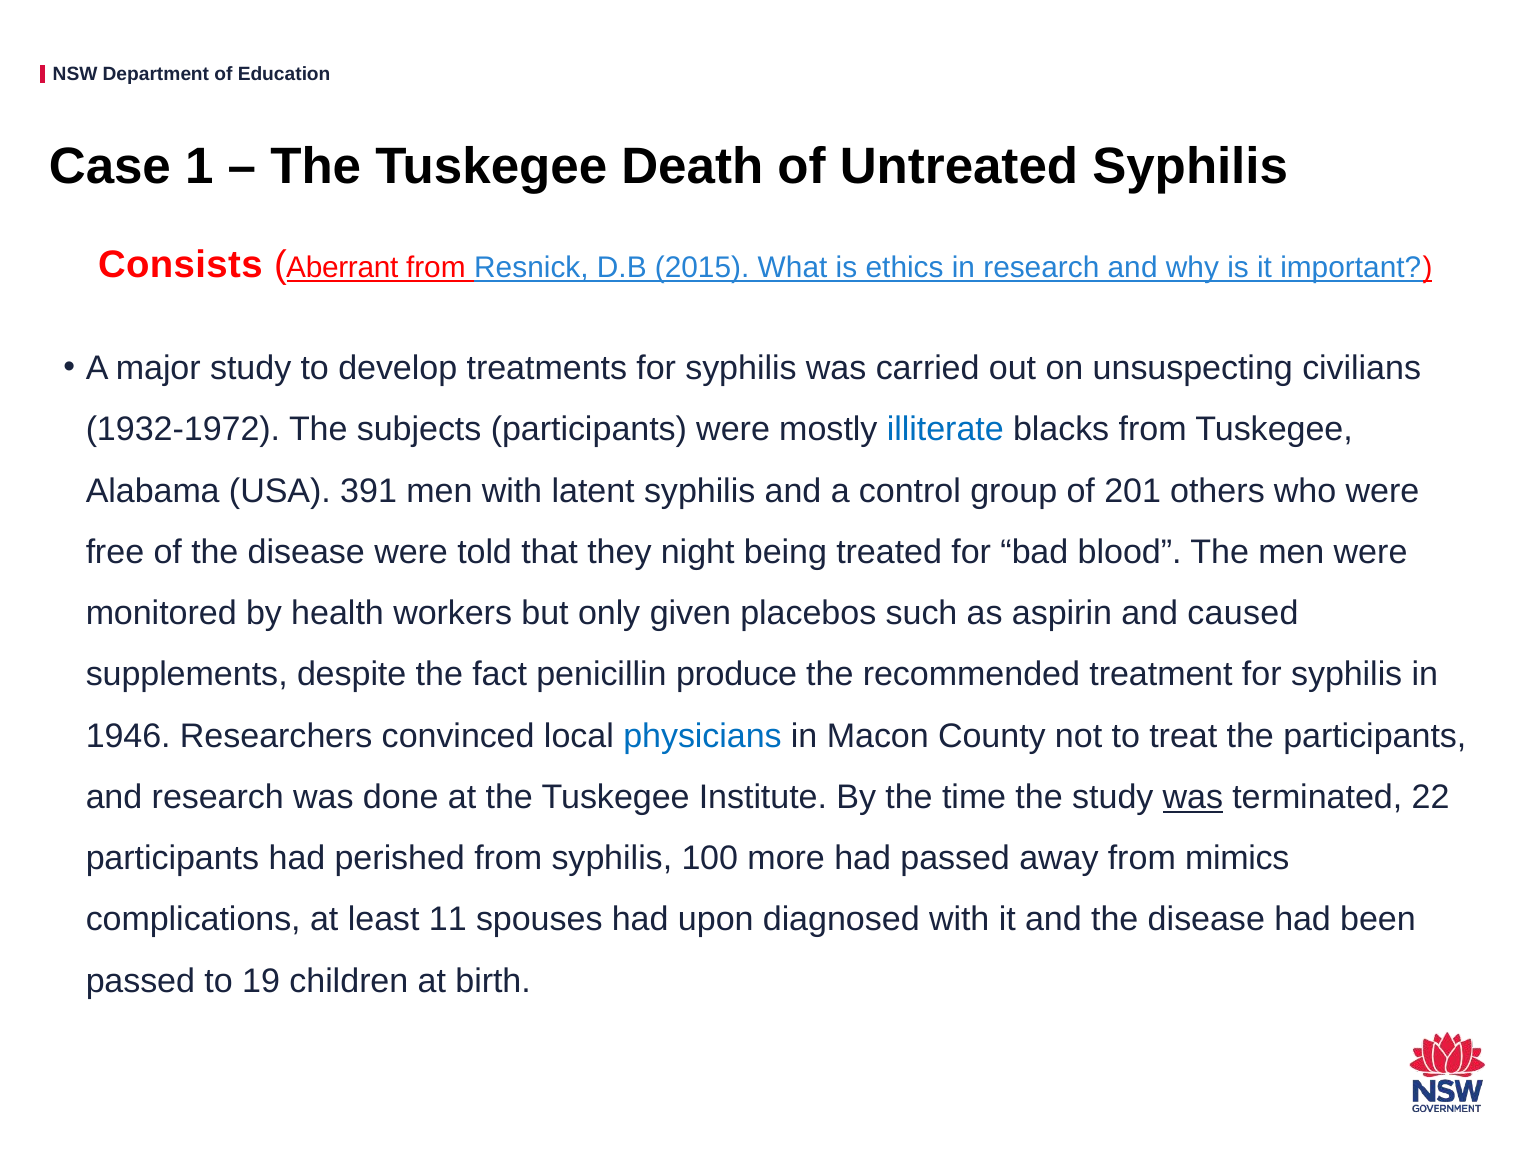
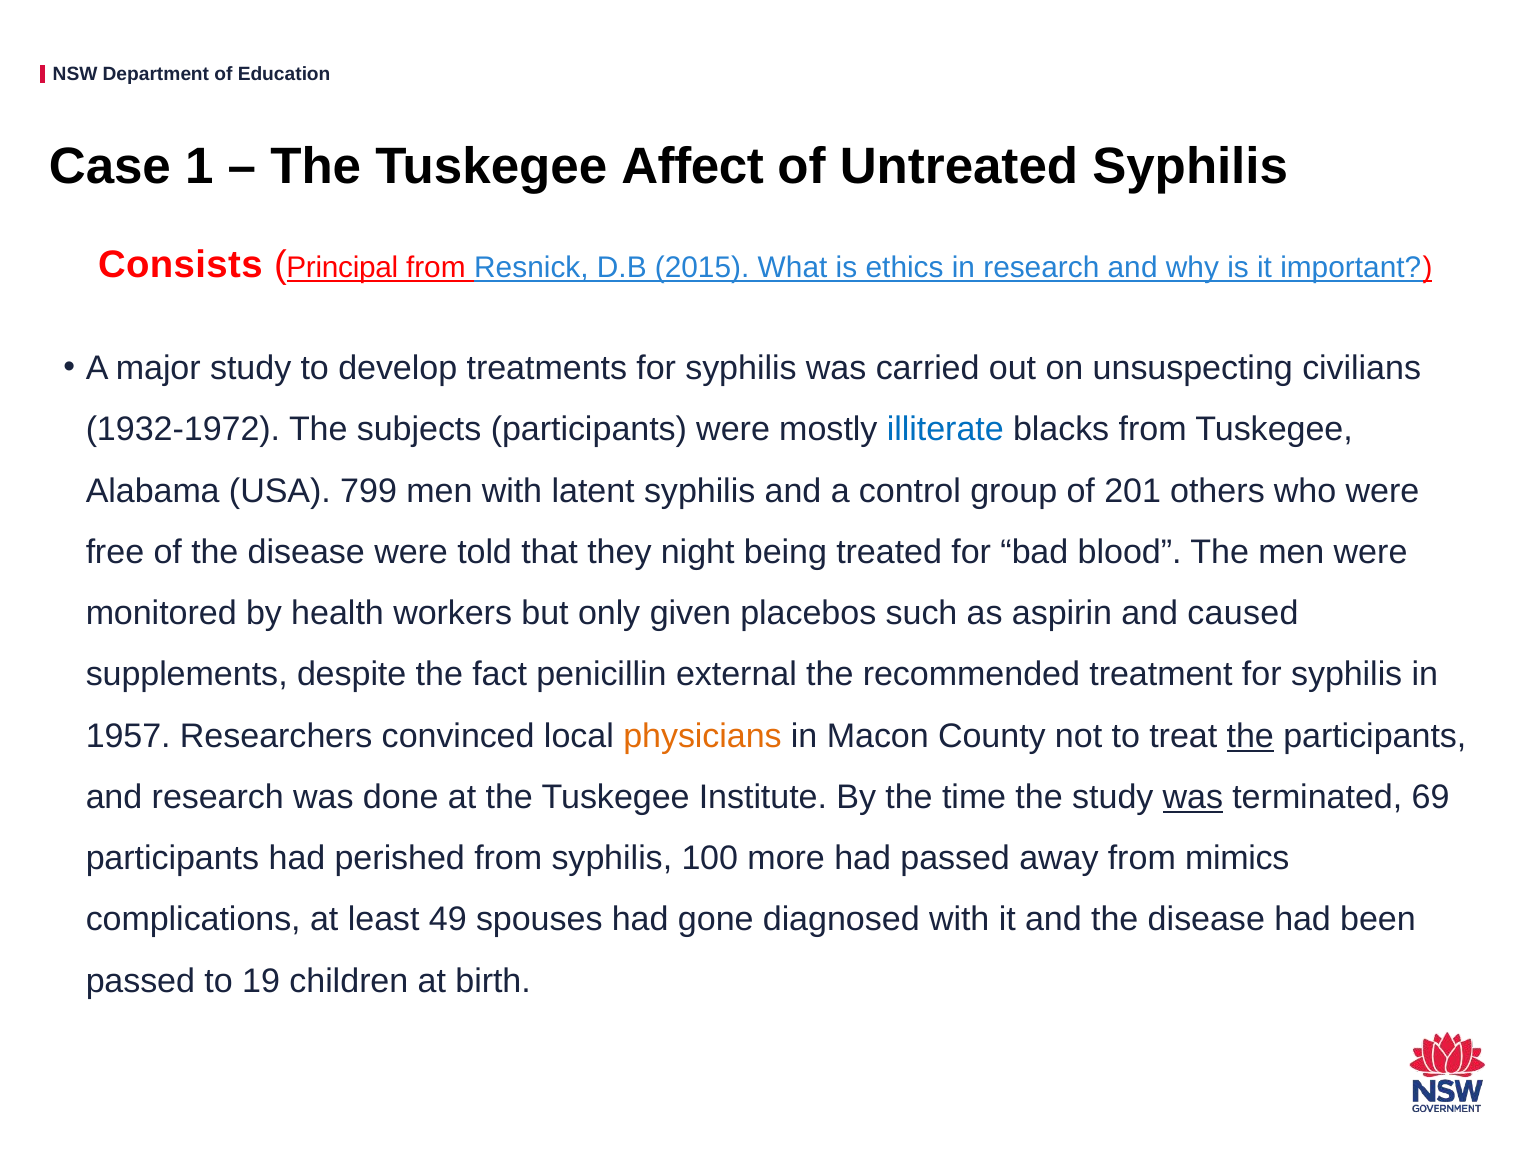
Death: Death -> Affect
Aberrant: Aberrant -> Principal
391: 391 -> 799
produce: produce -> external
1946: 1946 -> 1957
physicians colour: blue -> orange
the at (1250, 736) underline: none -> present
22: 22 -> 69
11: 11 -> 49
upon: upon -> gone
